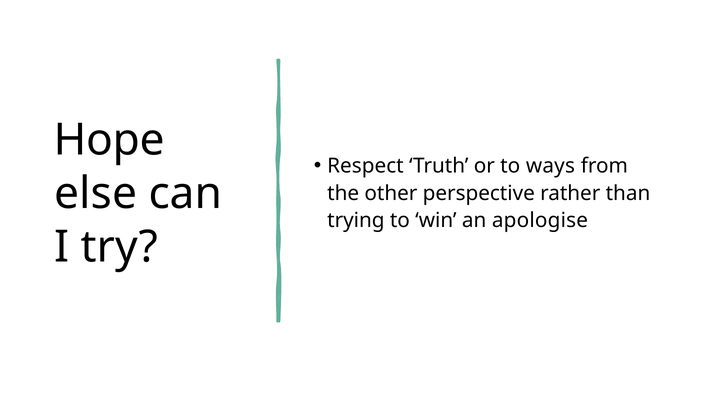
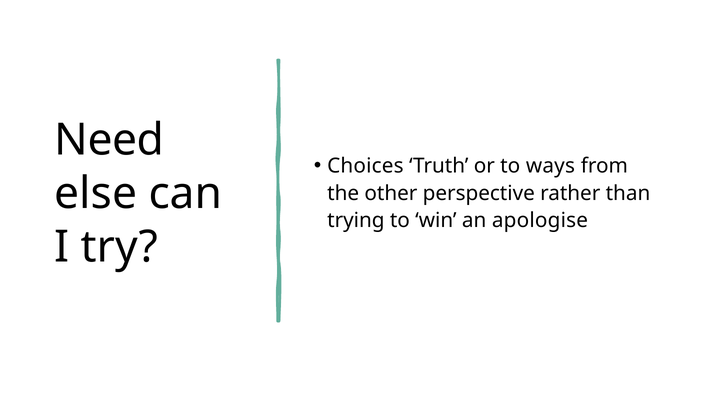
Hope: Hope -> Need
Respect: Respect -> Choices
